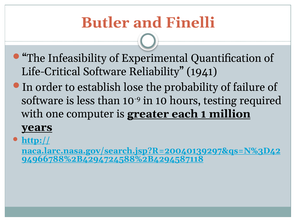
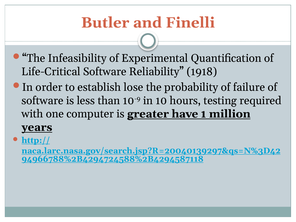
1941: 1941 -> 1918
each: each -> have
